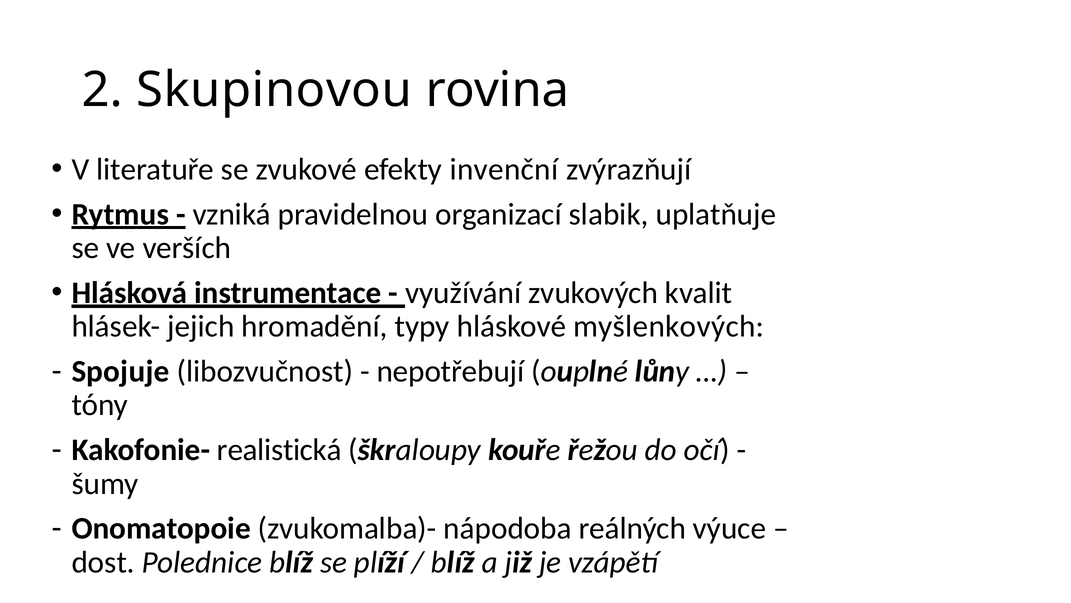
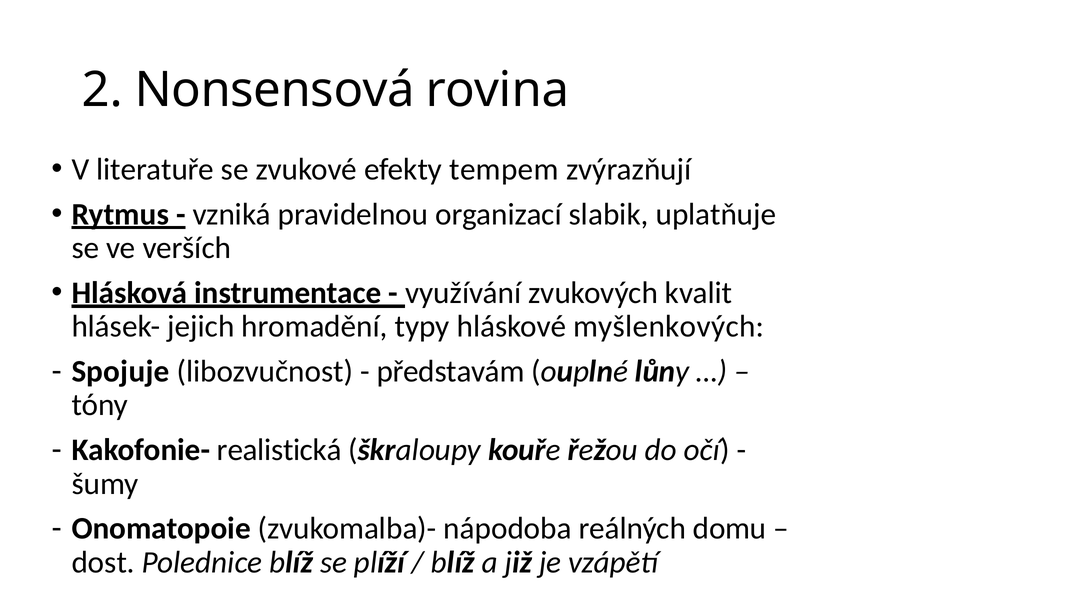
Skupinovou: Skupinovou -> Nonsensová
invenční: invenční -> tempem
nepotřebují: nepotřebují -> představám
výuce: výuce -> domu
